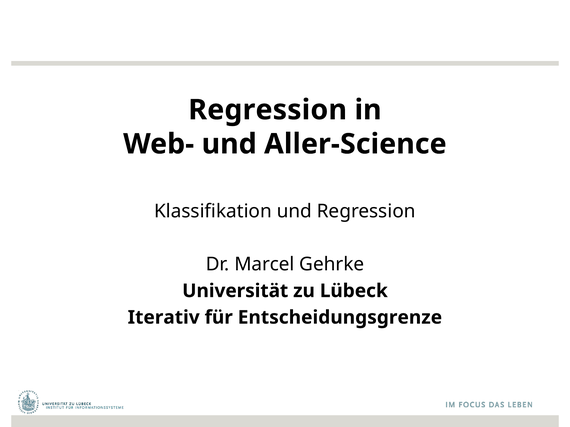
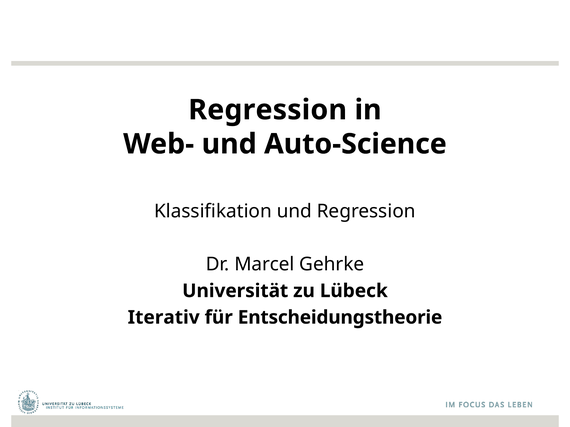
Aller-Science: Aller-Science -> Auto-Science
Entscheidungsgrenze: Entscheidungsgrenze -> Entscheidungstheorie
